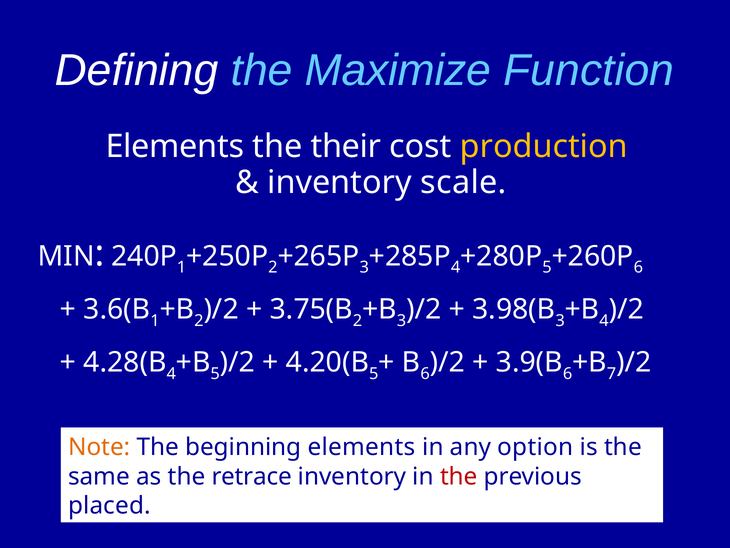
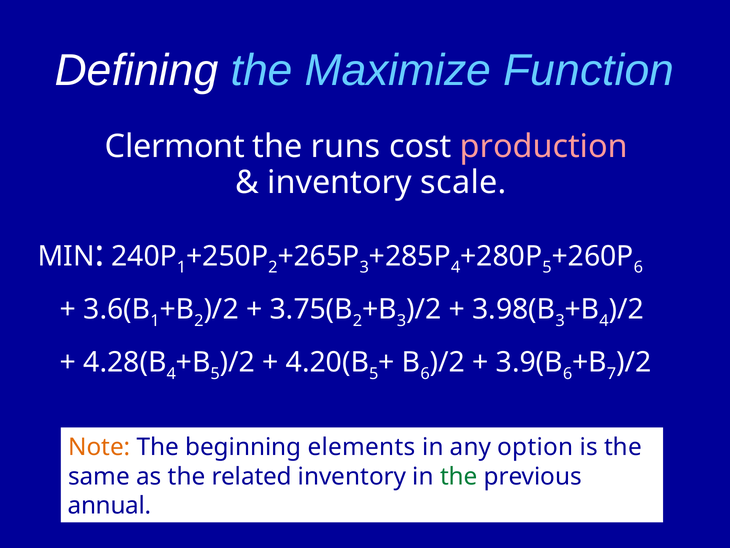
Elements at (175, 147): Elements -> Clermont
their: their -> runs
production colour: yellow -> pink
retrace: retrace -> related
the at (459, 476) colour: red -> green
placed: placed -> annual
